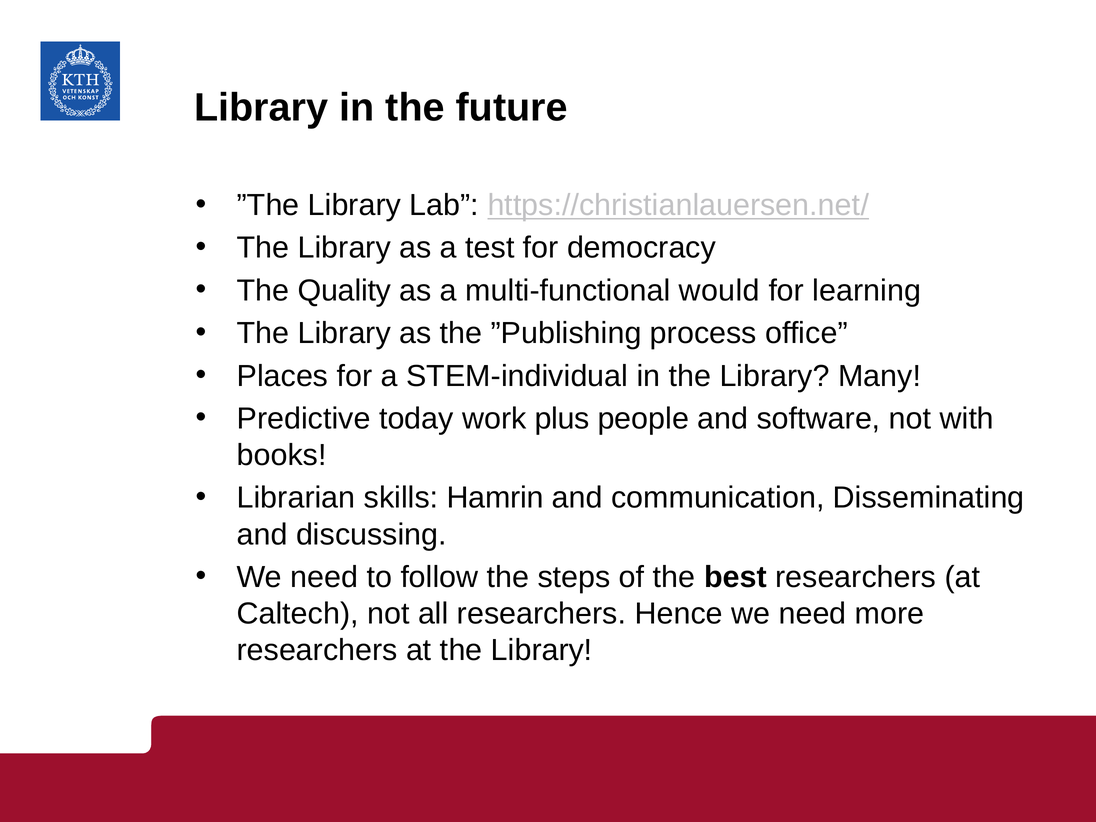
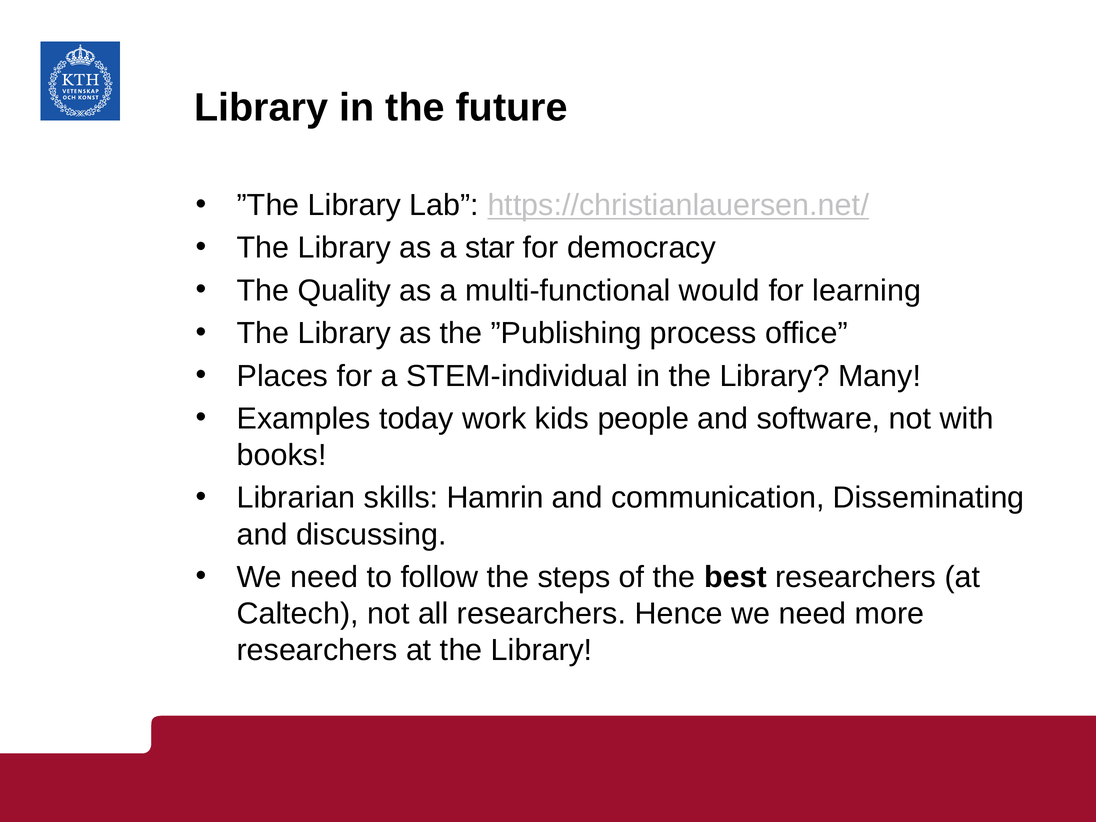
test: test -> star
Predictive: Predictive -> Examples
plus: plus -> kids
